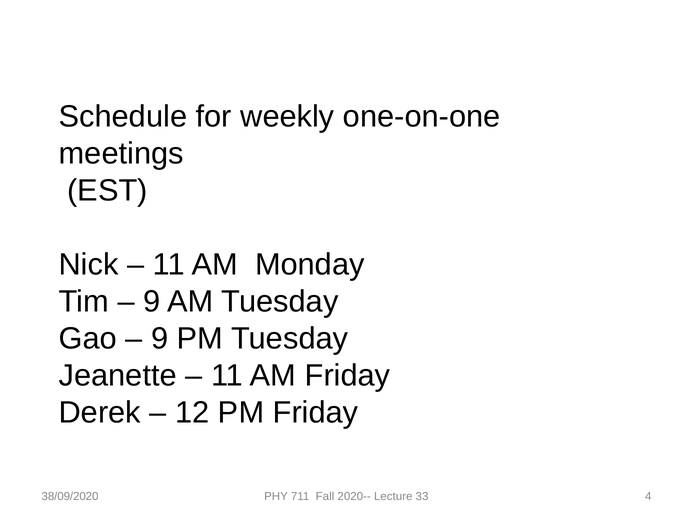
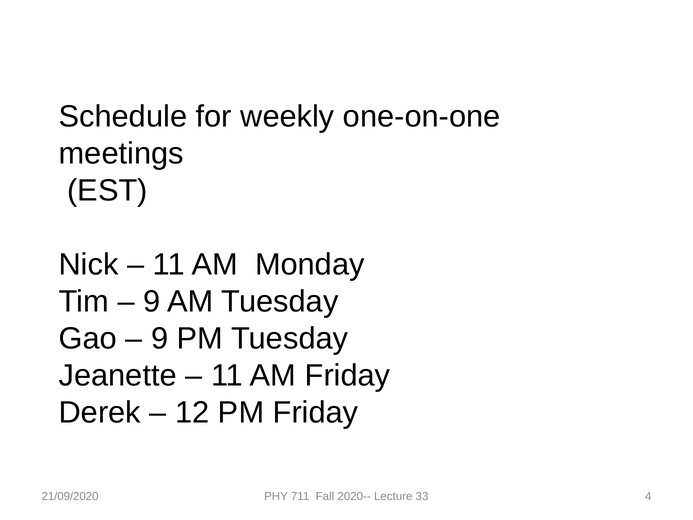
38/09/2020: 38/09/2020 -> 21/09/2020
